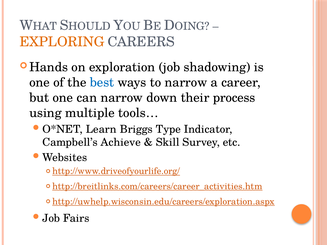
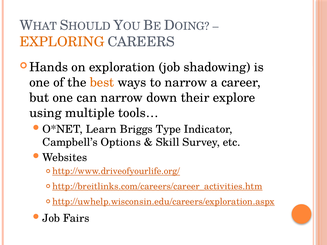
best colour: blue -> orange
process: process -> explore
Achieve: Achieve -> Options
